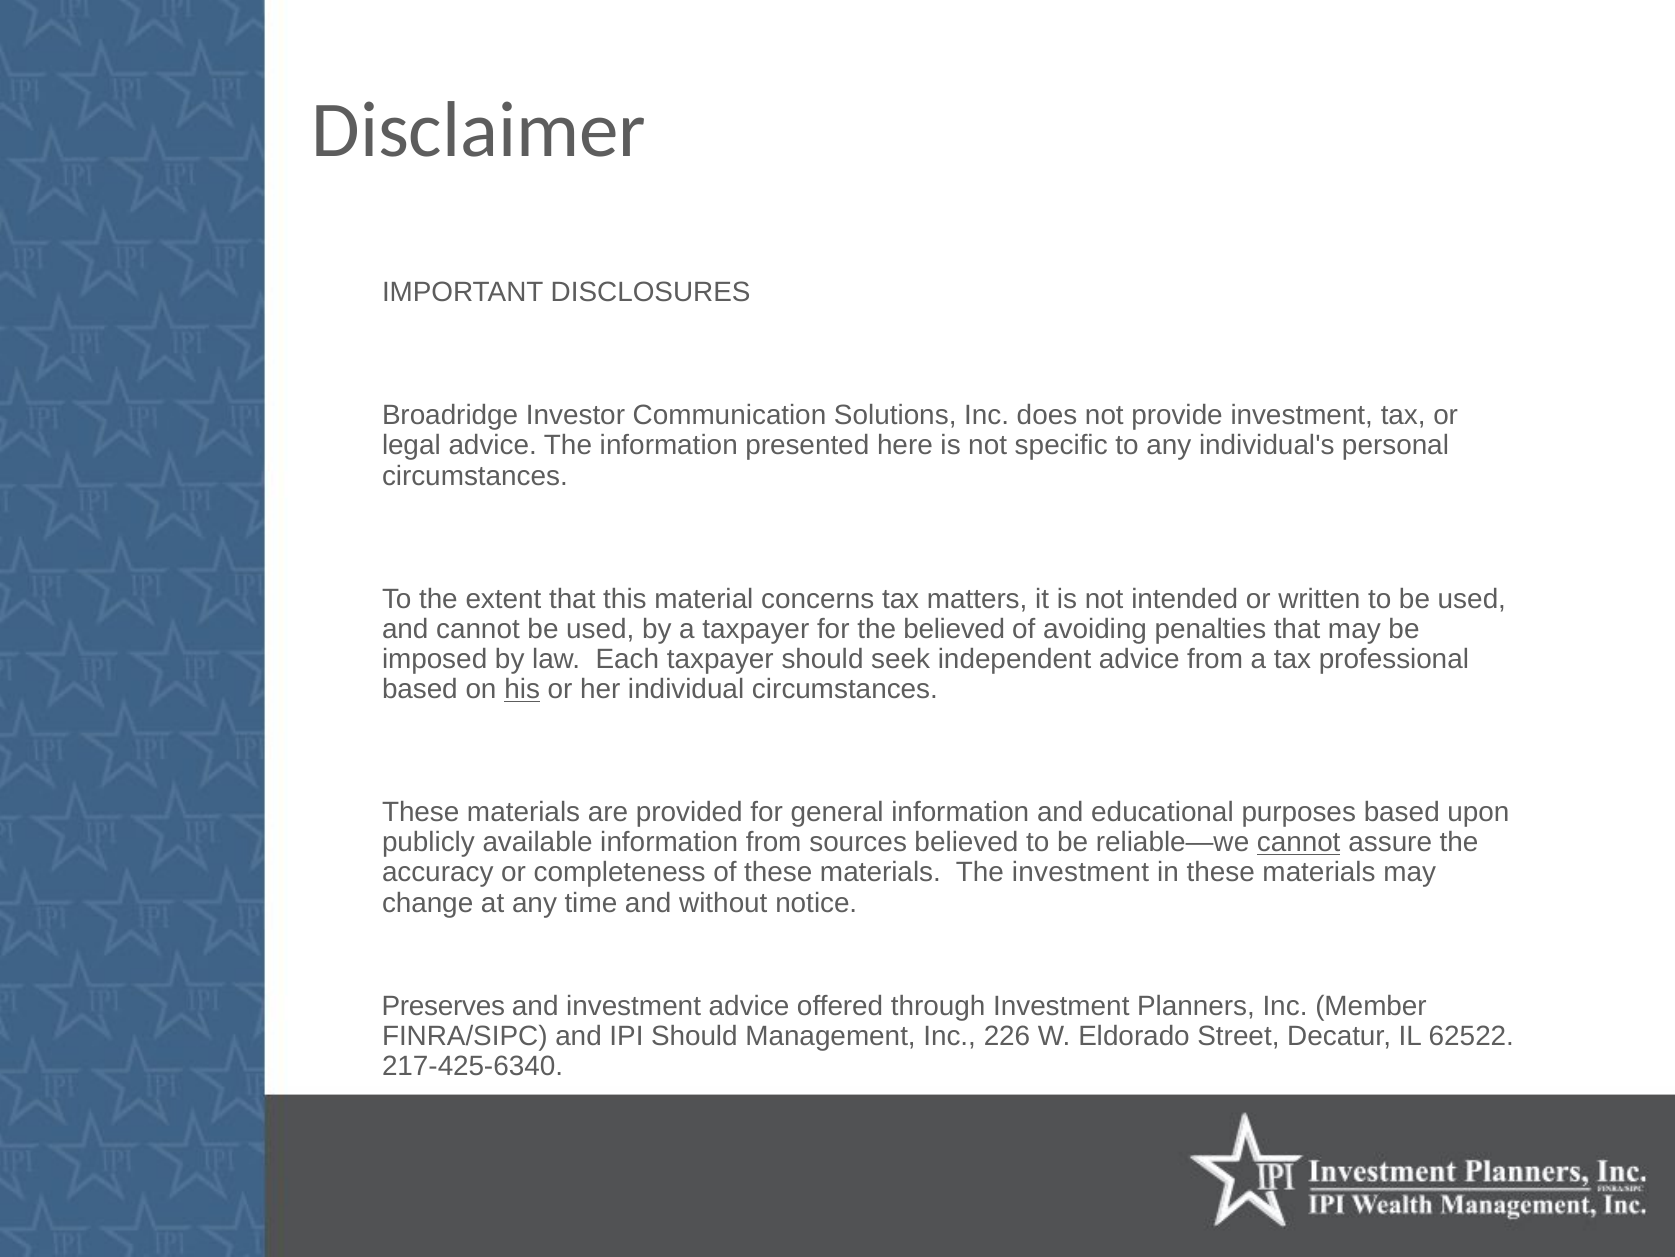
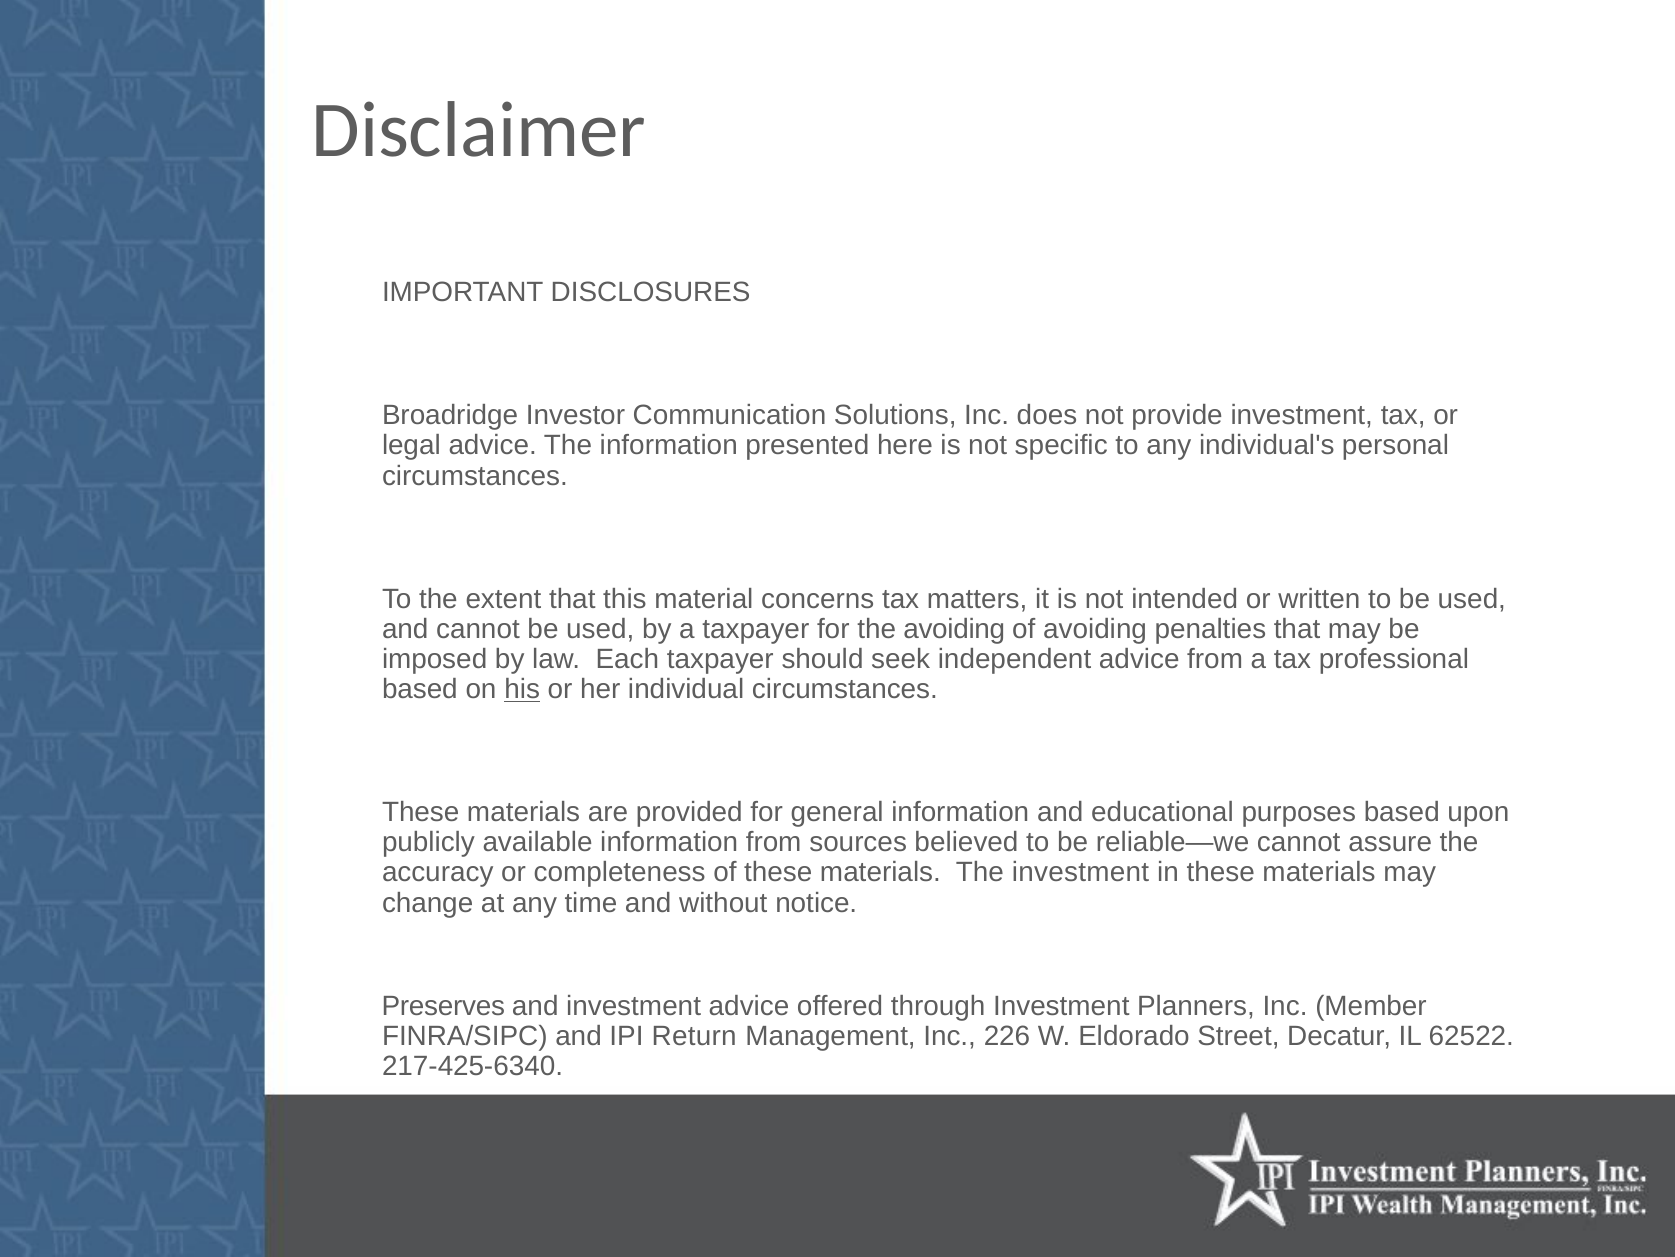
the believed: believed -> avoiding
cannot at (1299, 842) underline: present -> none
IPI Should: Should -> Return
